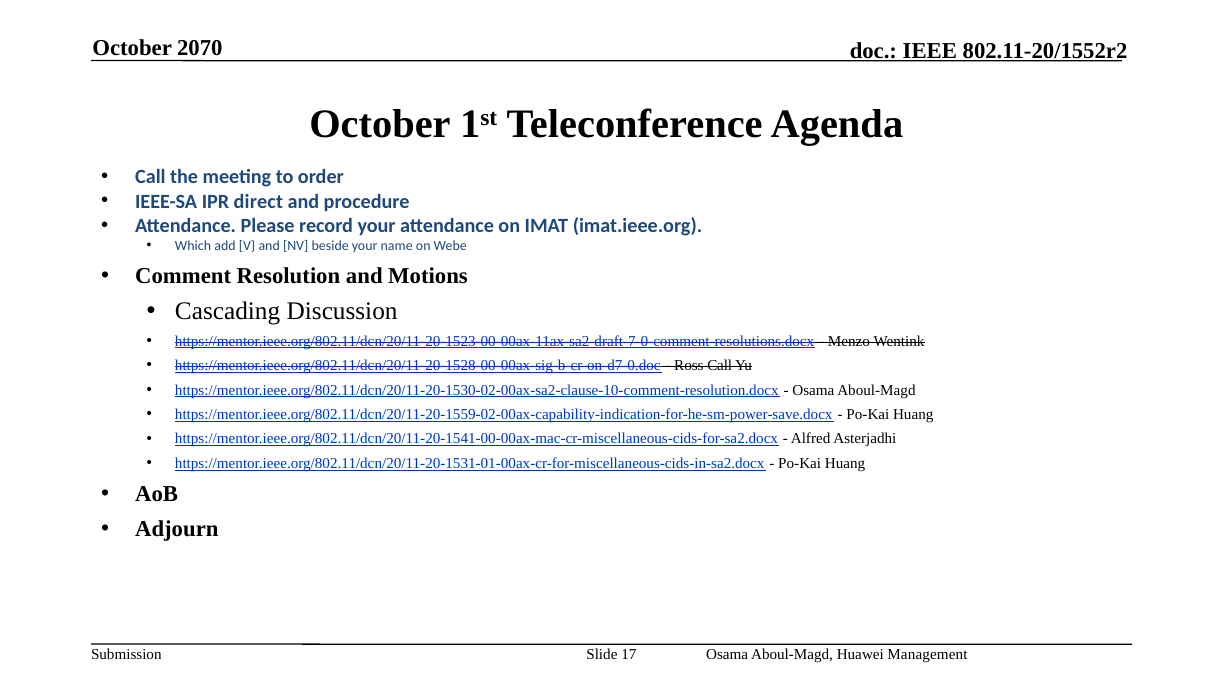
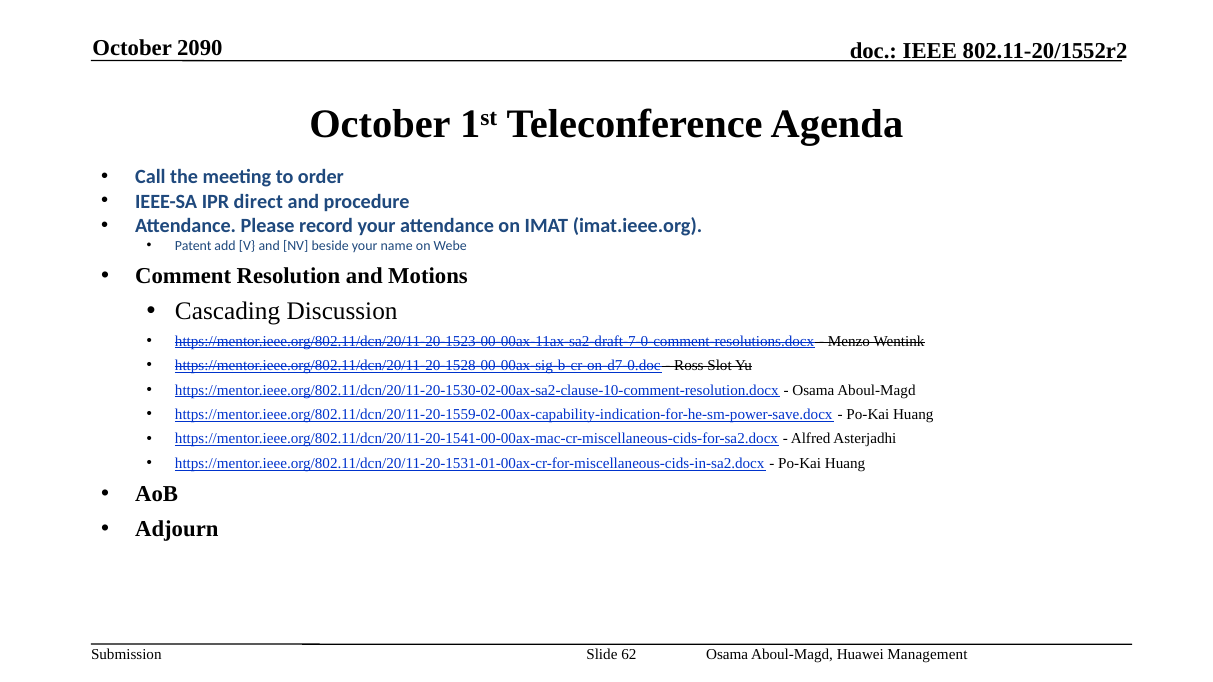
2070: 2070 -> 2090
Which: Which -> Patent
Ross Call: Call -> Slot
17: 17 -> 62
